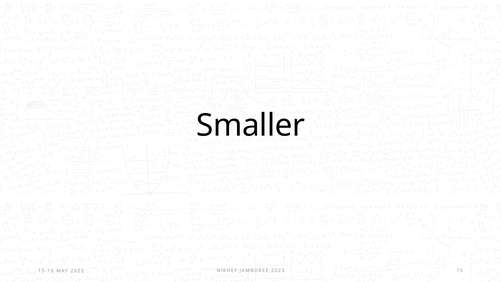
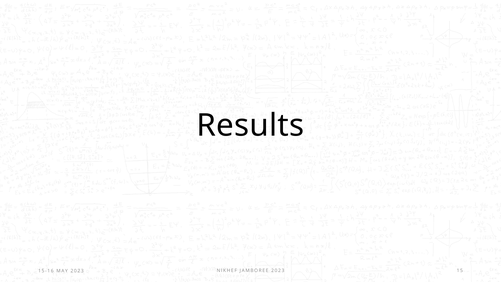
Smaller: Smaller -> Results
